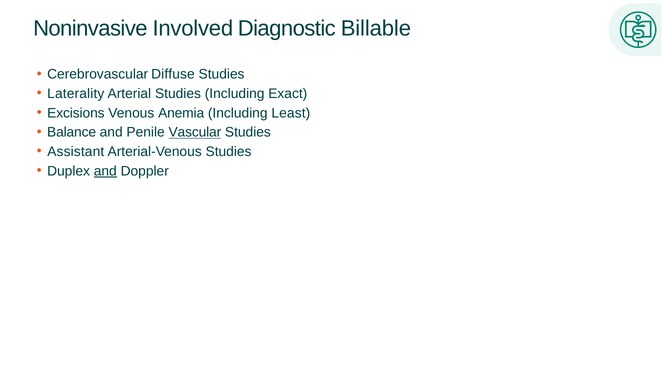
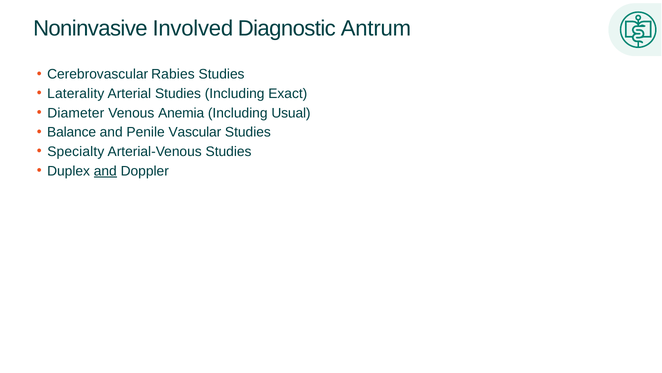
Billable: Billable -> Antrum
Diffuse: Diffuse -> Rabies
Excisions: Excisions -> Diameter
Least: Least -> Usual
Vascular underline: present -> none
Assistant: Assistant -> Specialty
